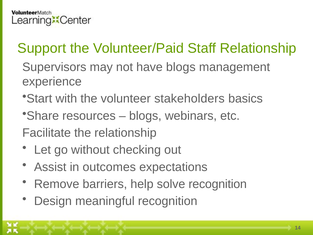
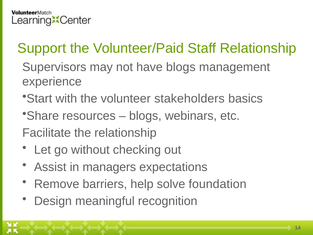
outcomes: outcomes -> managers
solve recognition: recognition -> foundation
